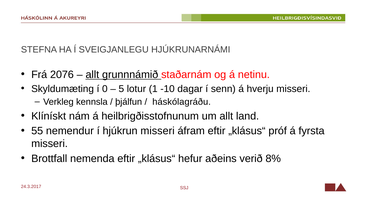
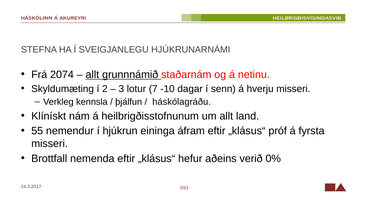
2076: 2076 -> 2074
0: 0 -> 2
5: 5 -> 3
1: 1 -> 7
hjúkrun misseri: misseri -> eininga
8%: 8% -> 0%
